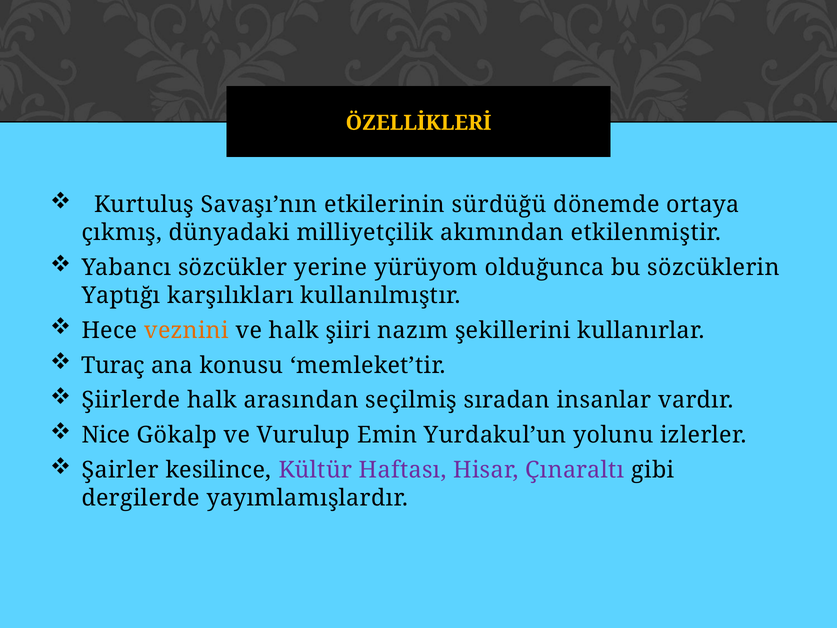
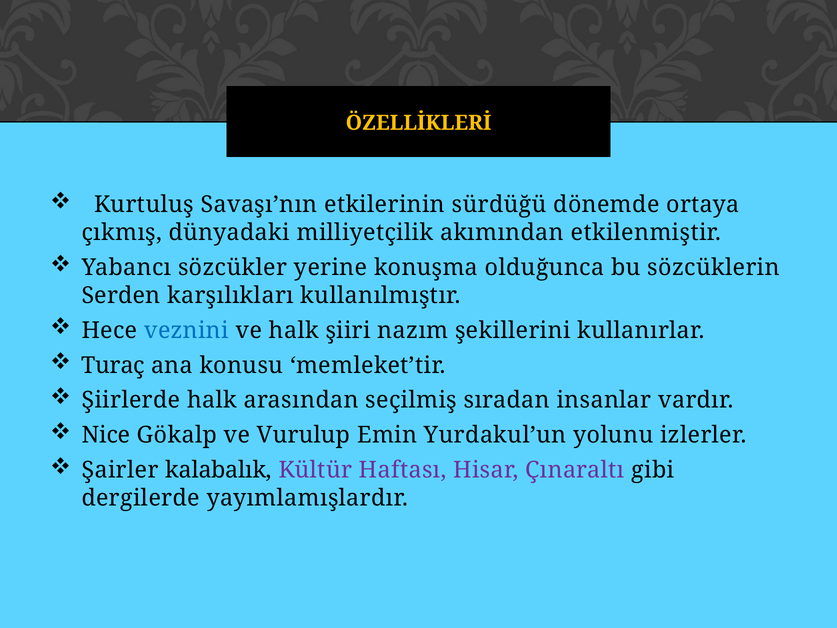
yürüyom: yürüyom -> konuşma
Yaptığı: Yaptığı -> Serden
veznini colour: orange -> blue
kesilince: kesilince -> kalabalık
